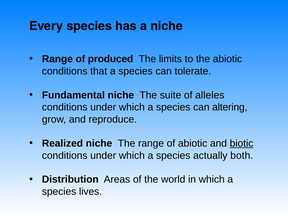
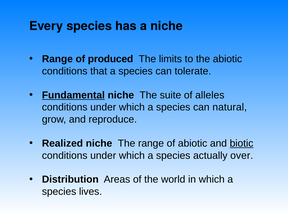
Fundamental underline: none -> present
altering: altering -> natural
both: both -> over
